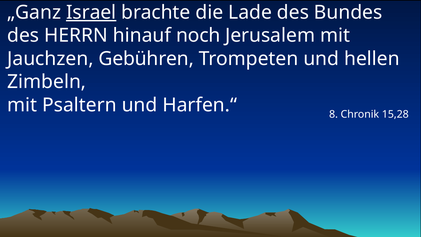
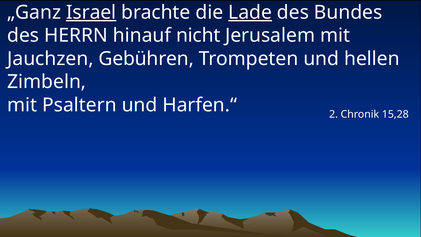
Lade underline: none -> present
noch: noch -> nicht
8: 8 -> 2
